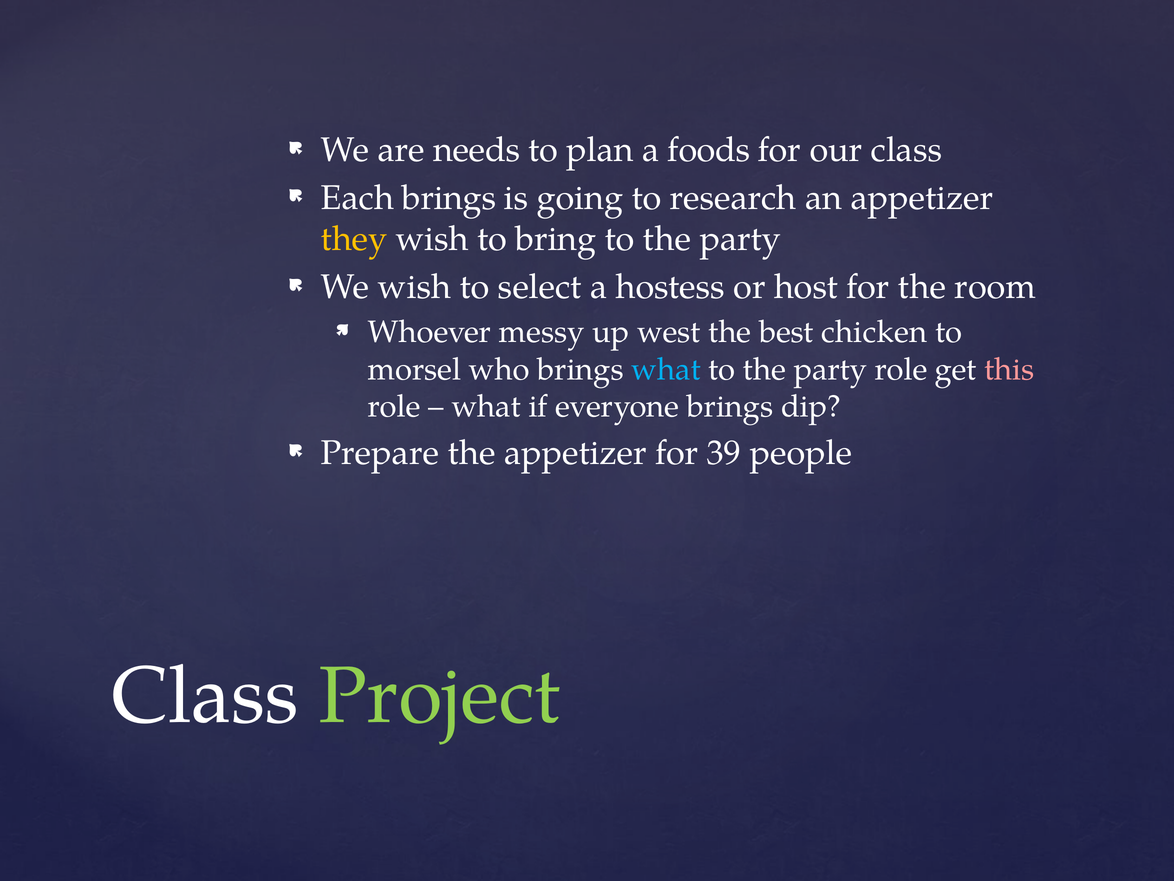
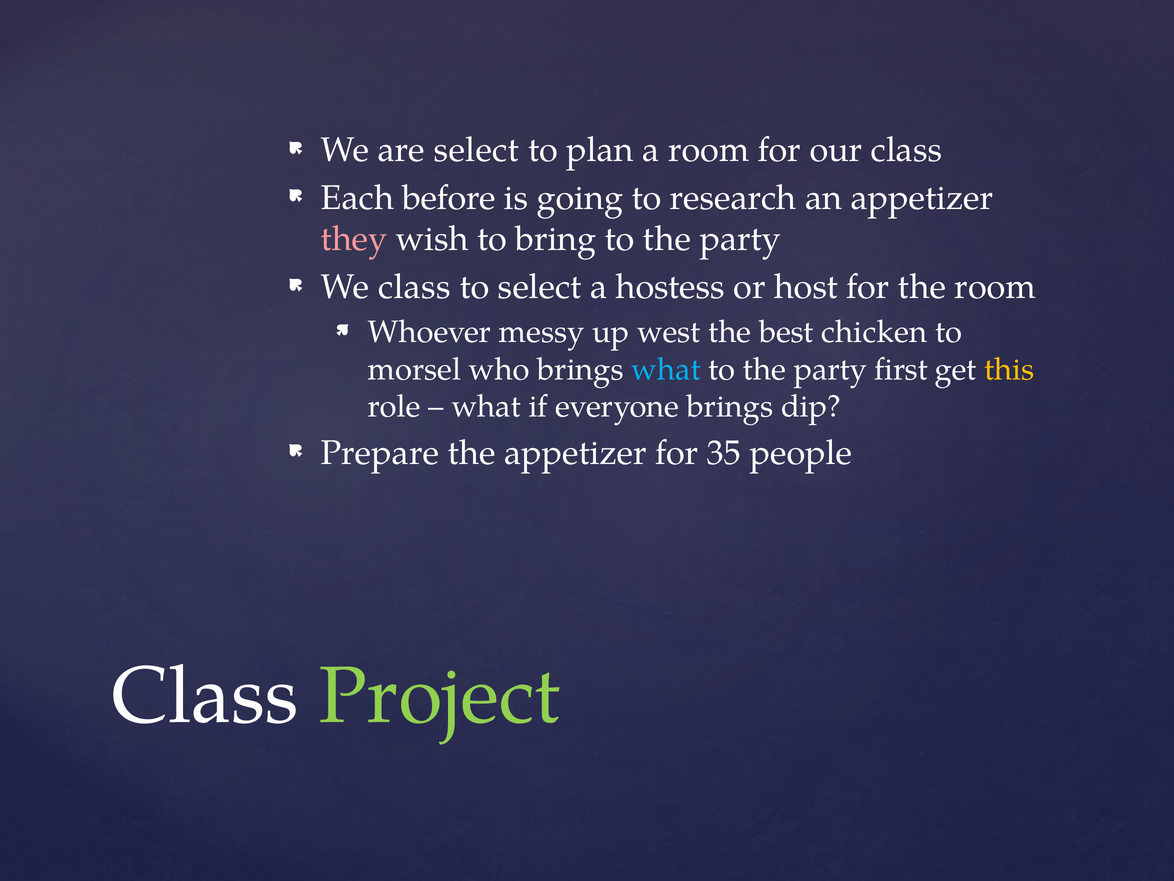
are needs: needs -> select
a foods: foods -> room
Each brings: brings -> before
they colour: yellow -> pink
We wish: wish -> class
party role: role -> first
this colour: pink -> yellow
39: 39 -> 35
